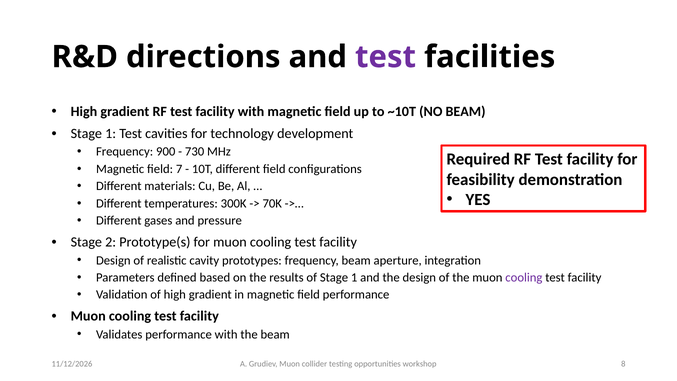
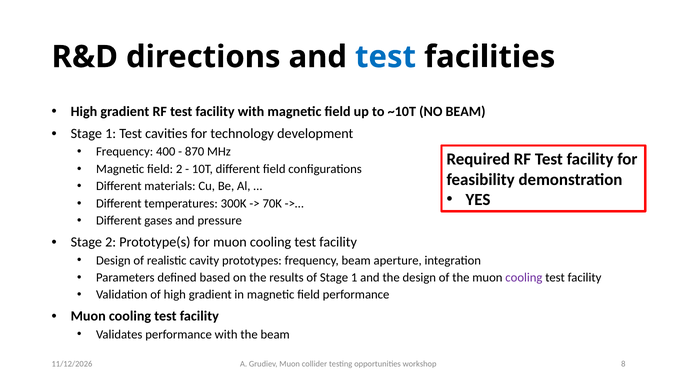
test at (386, 57) colour: purple -> blue
900: 900 -> 400
730: 730 -> 870
field 7: 7 -> 2
